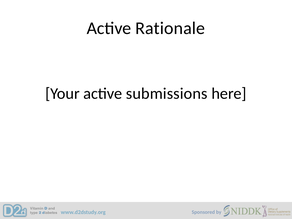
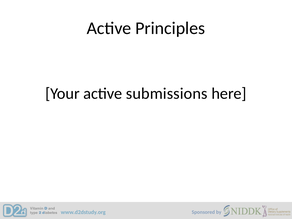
Rationale: Rationale -> Principles
